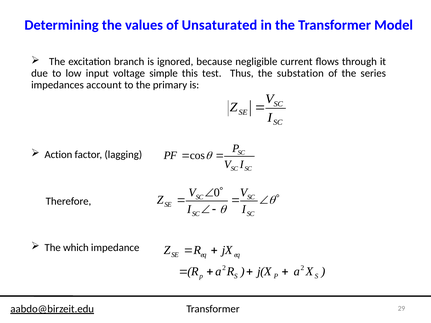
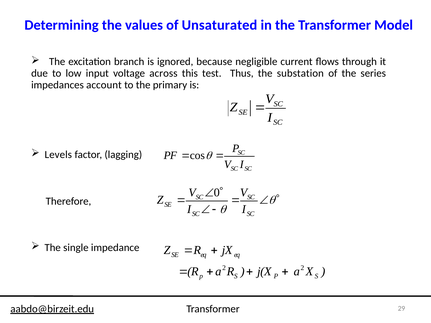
simple: simple -> across
Action: Action -> Levels
which: which -> single
